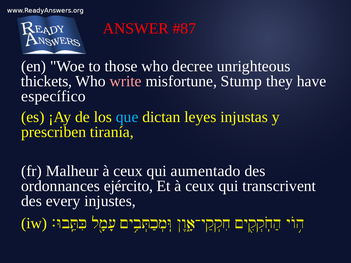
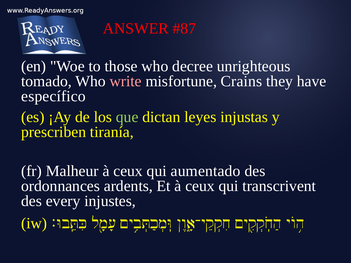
thickets: thickets -> tomado
Stump: Stump -> Crains
que colour: light blue -> light green
ejército: ejército -> ardents
